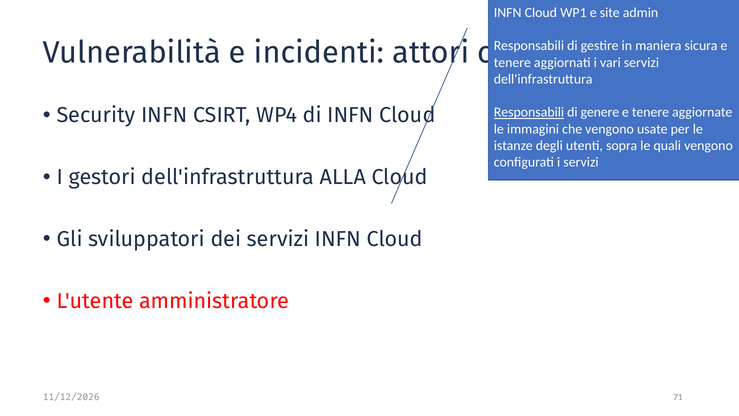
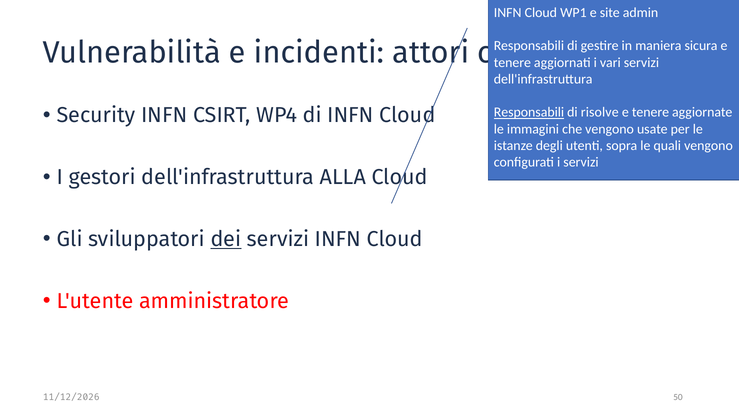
genere: genere -> risolve
dei underline: none -> present
71: 71 -> 50
